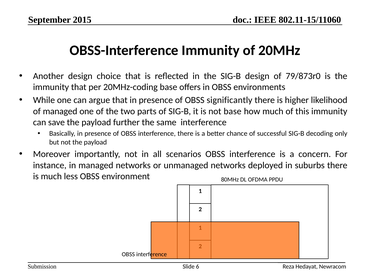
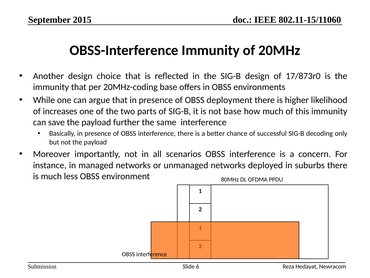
79/873r0: 79/873r0 -> 17/873r0
significantly: significantly -> deployment
of managed: managed -> increases
